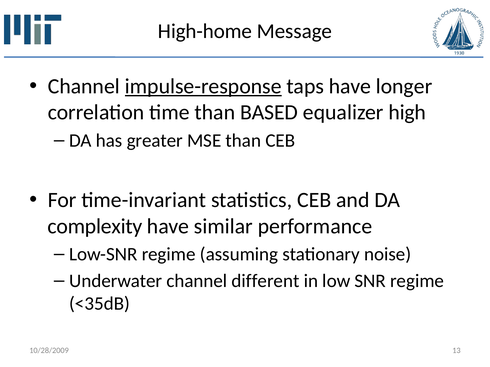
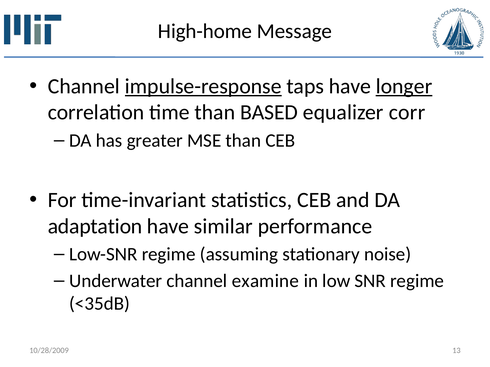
longer underline: none -> present
high: high -> corr
complexity: complexity -> adaptation
different: different -> examine
